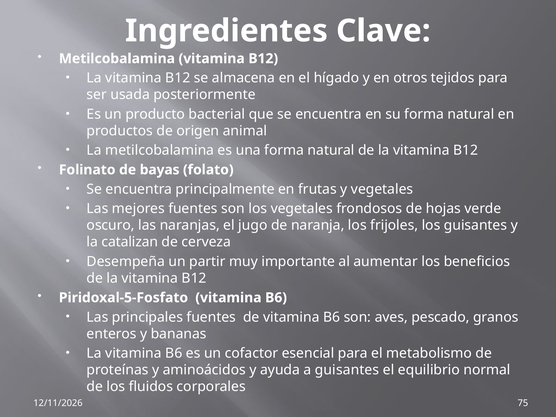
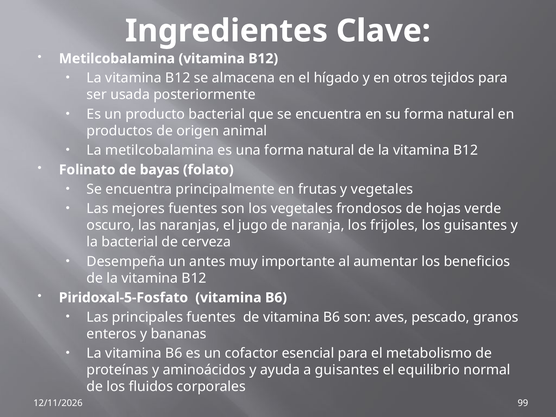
la catalizan: catalizan -> bacterial
partir: partir -> antes
75: 75 -> 99
